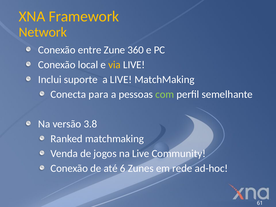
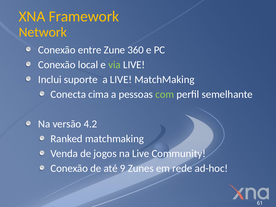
via colour: yellow -> light green
para: para -> cima
3.8: 3.8 -> 4.2
6: 6 -> 9
